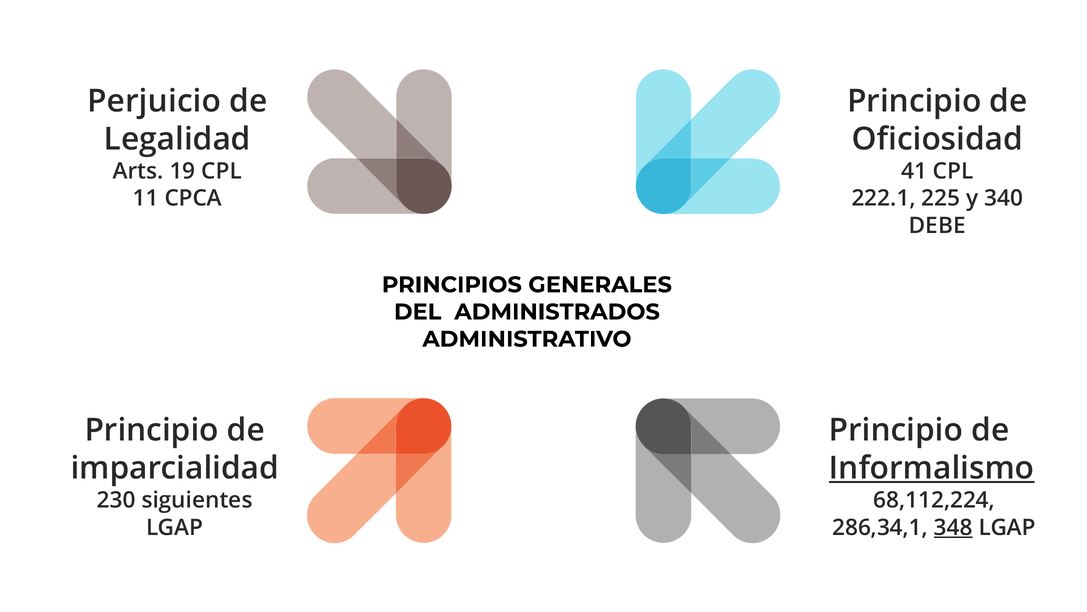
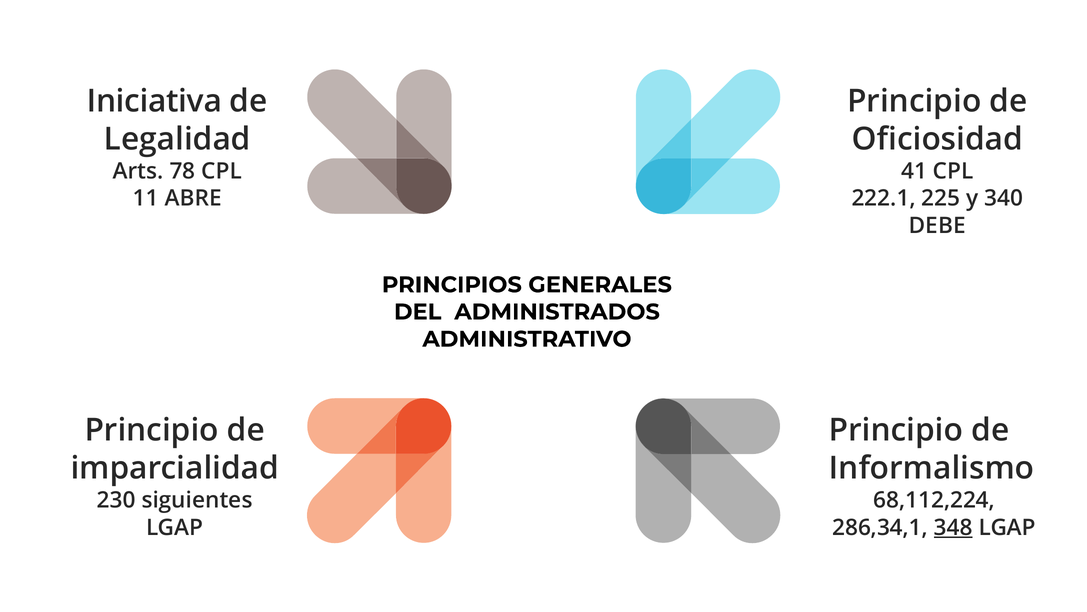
Perjuicio: Perjuicio -> Iniciativa
19: 19 -> 78
CPCA: CPCA -> ABRE
Informalismo underline: present -> none
